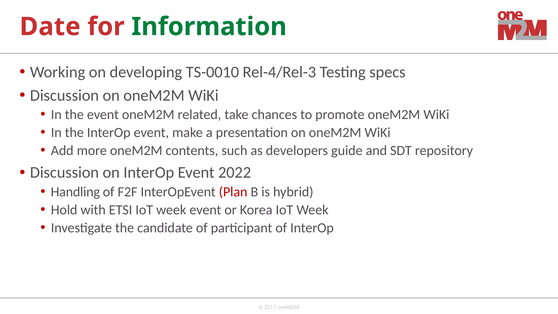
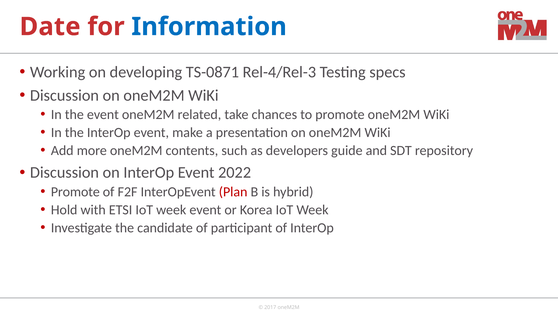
Information colour: green -> blue
TS-0010: TS-0010 -> TS-0871
Handling at (75, 192): Handling -> Promote
